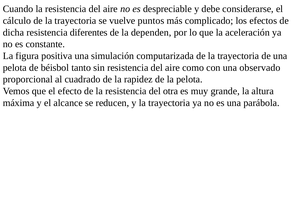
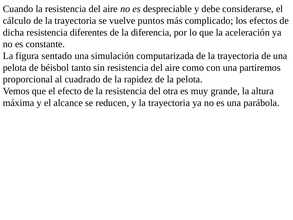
dependen: dependen -> diferencia
positiva: positiva -> sentado
observado: observado -> partiremos
